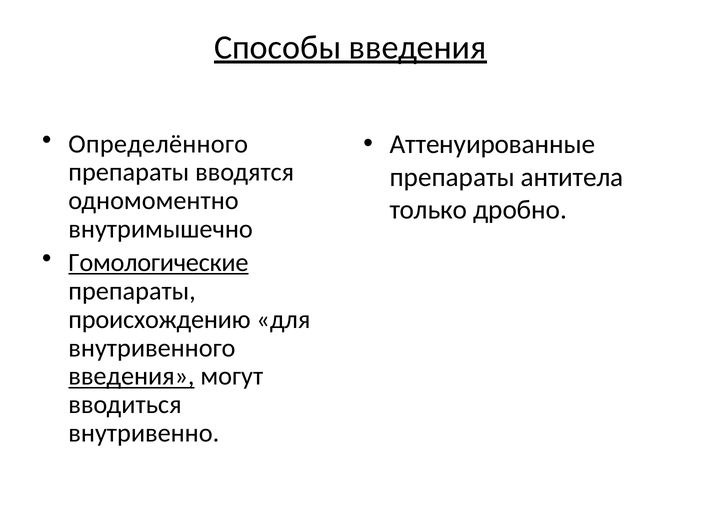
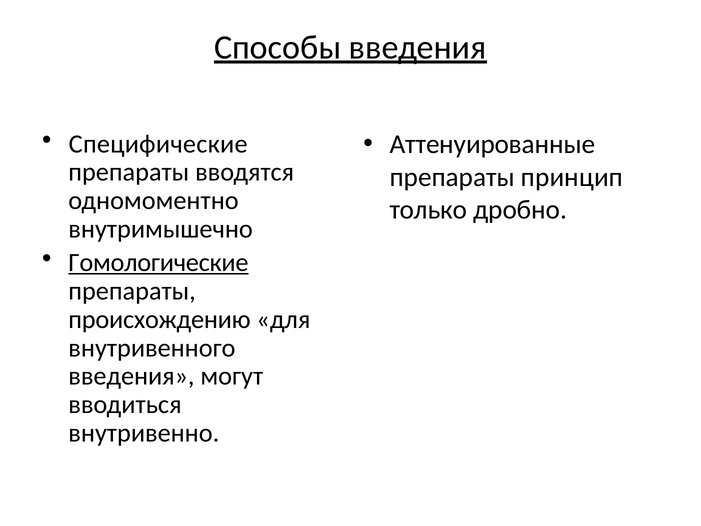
Определённого: Определённого -> Специфические
антитела: антитела -> принцип
введения at (131, 376) underline: present -> none
